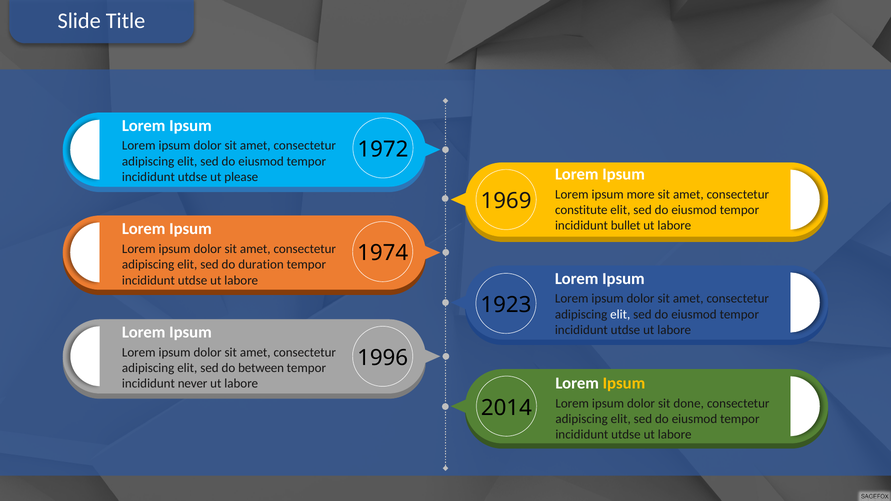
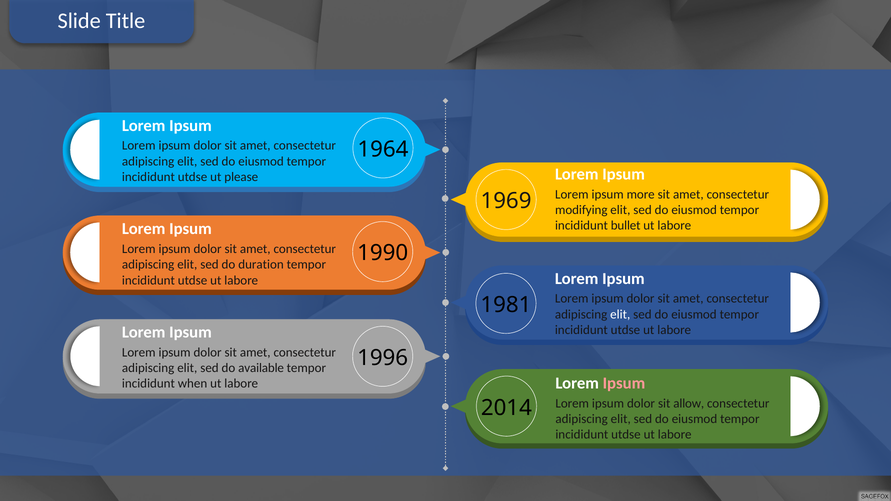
1972: 1972 -> 1964
constitute: constitute -> modifying
1974: 1974 -> 1990
1923: 1923 -> 1981
between: between -> available
Ipsum at (624, 383) colour: yellow -> pink
never: never -> when
done: done -> allow
